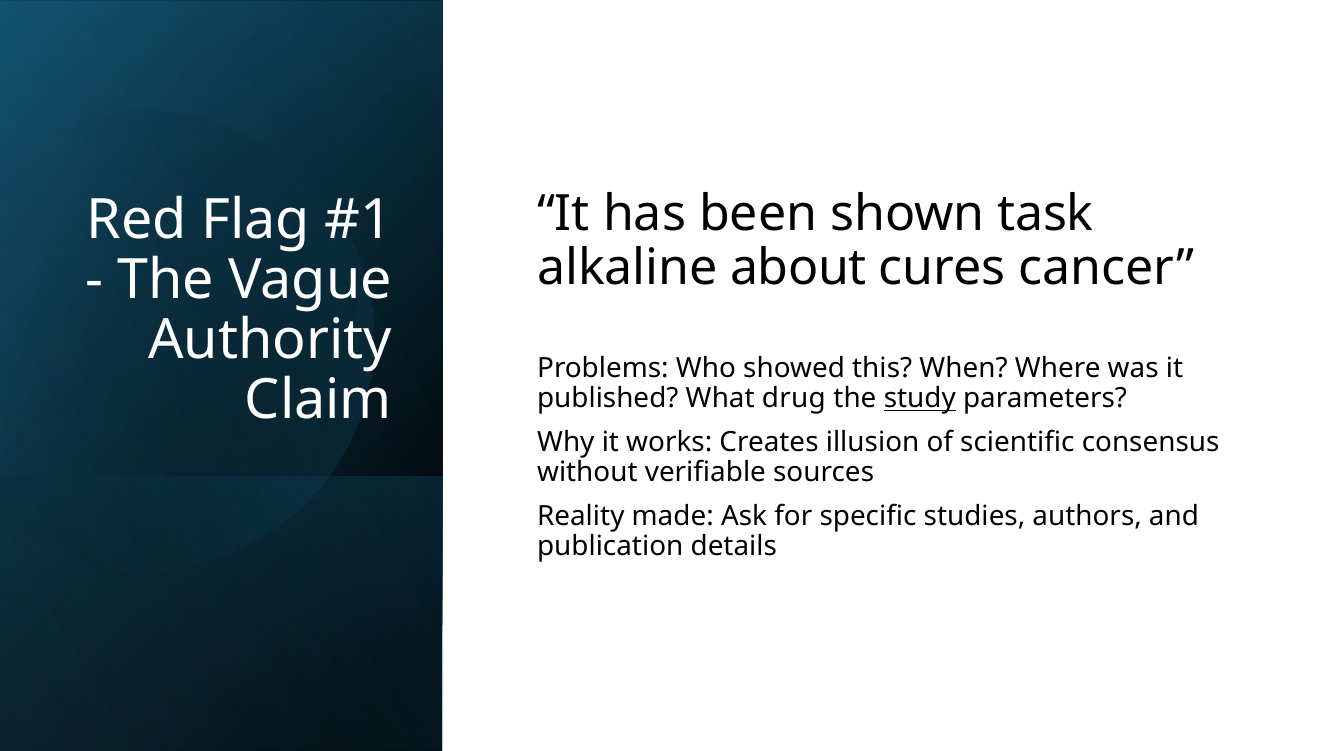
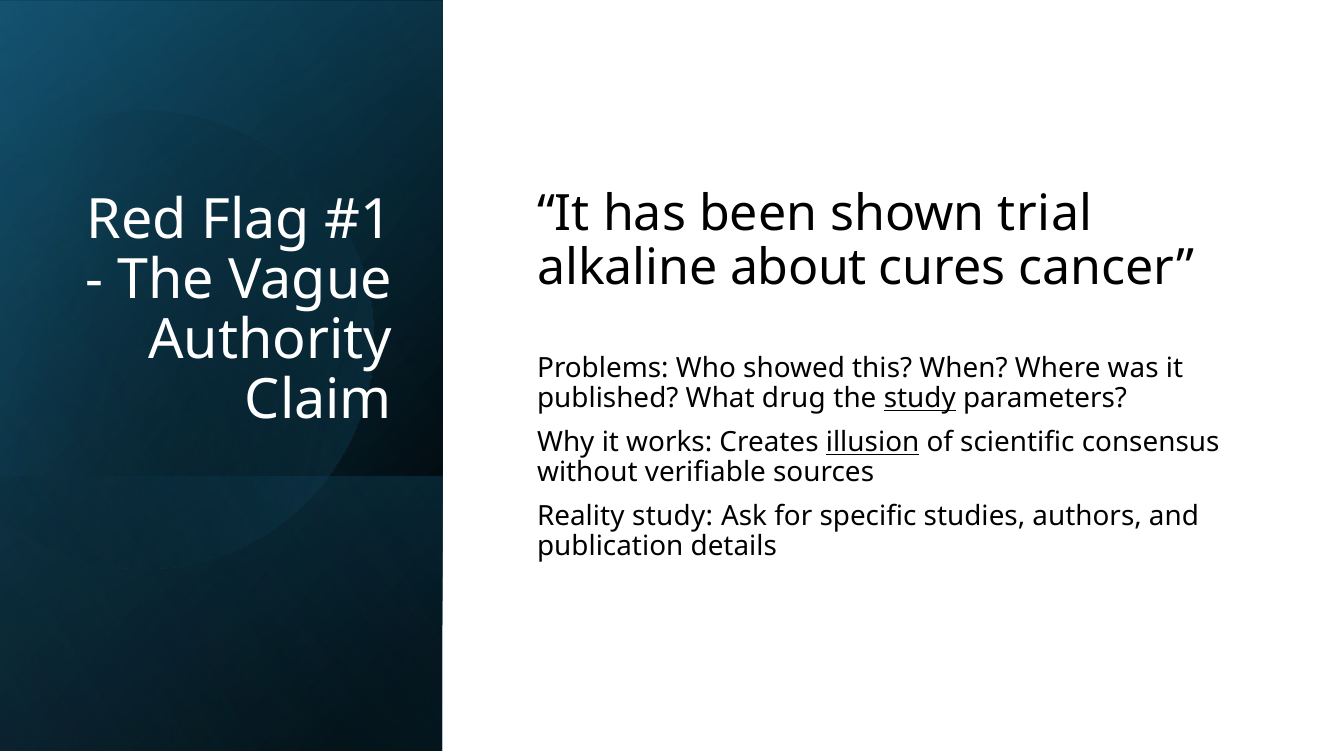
task: task -> trial
illusion underline: none -> present
Reality made: made -> study
